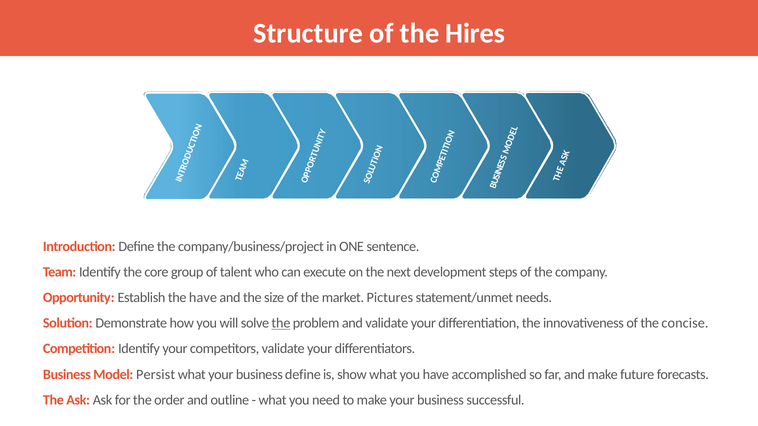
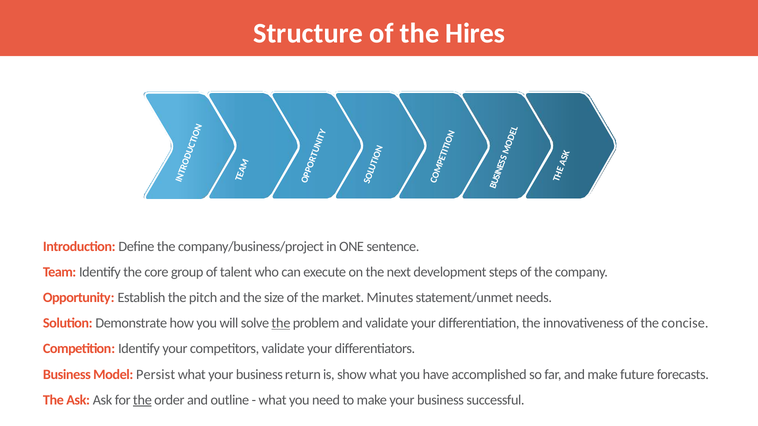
the have: have -> pitch
Pictures: Pictures -> Minutes
business define: define -> return
the at (142, 400) underline: none -> present
